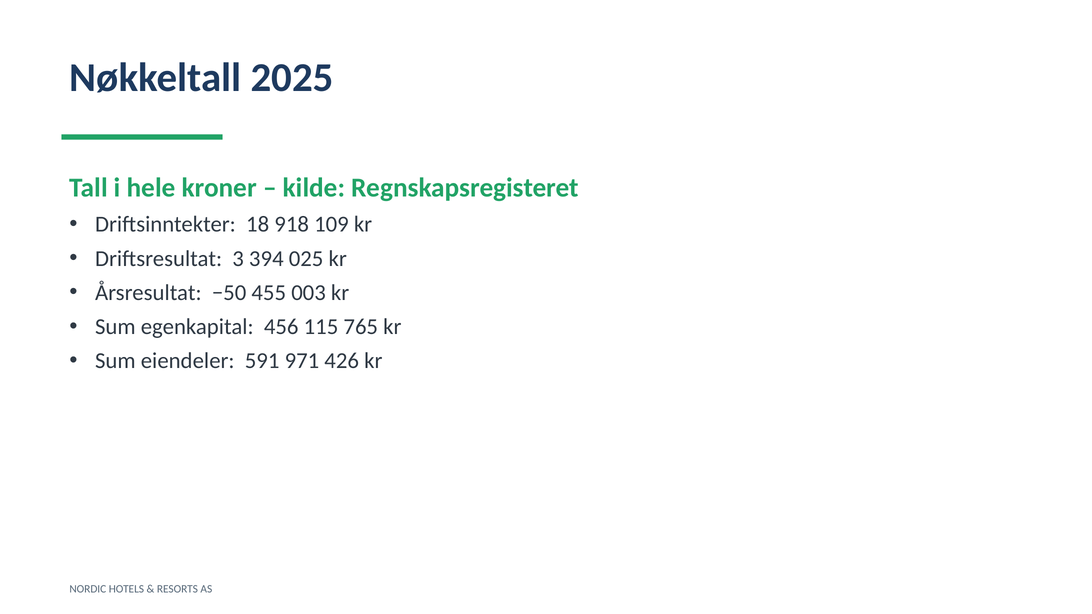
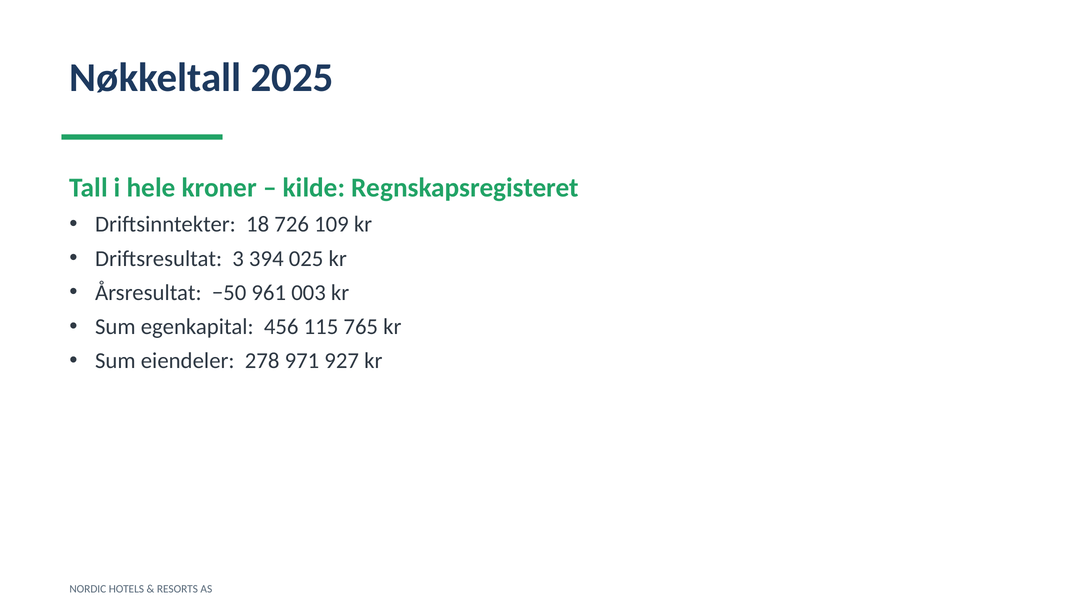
918: 918 -> 726
455: 455 -> 961
591: 591 -> 278
426: 426 -> 927
